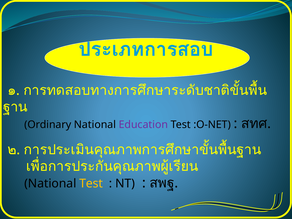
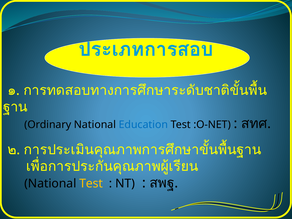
Education colour: purple -> blue
